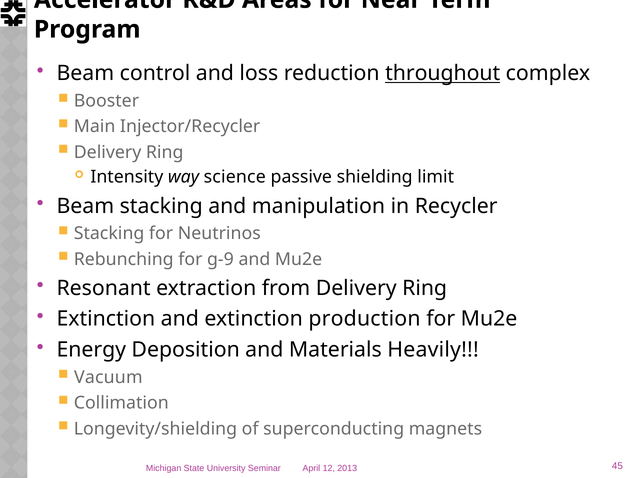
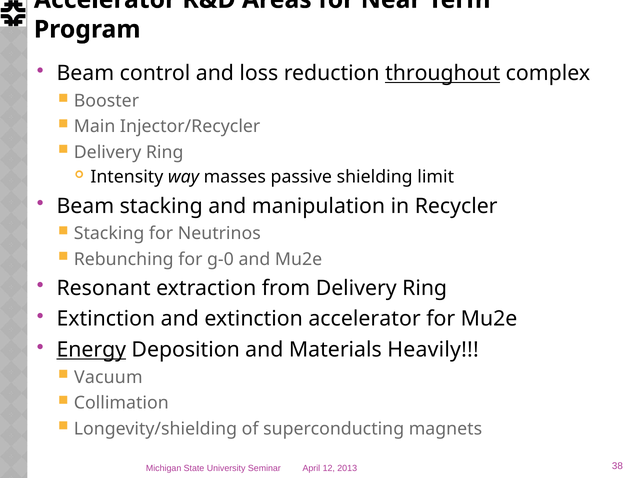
science: science -> masses
g-9: g-9 -> g-0
extinction production: production -> accelerator
Energy underline: none -> present
45: 45 -> 38
